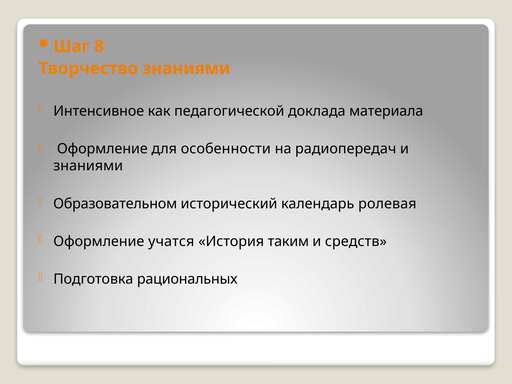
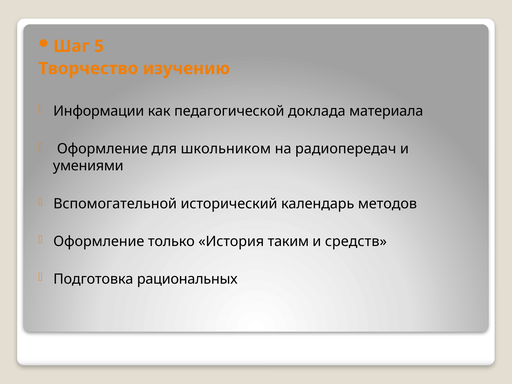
8: 8 -> 5
Творчество знаниями: знаниями -> изучению
Интенсивное: Интенсивное -> Информации
особенности: особенности -> школьником
знаниями at (88, 166): знаниями -> умениями
Образовательном: Образовательном -> Вспомогательной
ролевая: ролевая -> методов
учатся: учатся -> только
